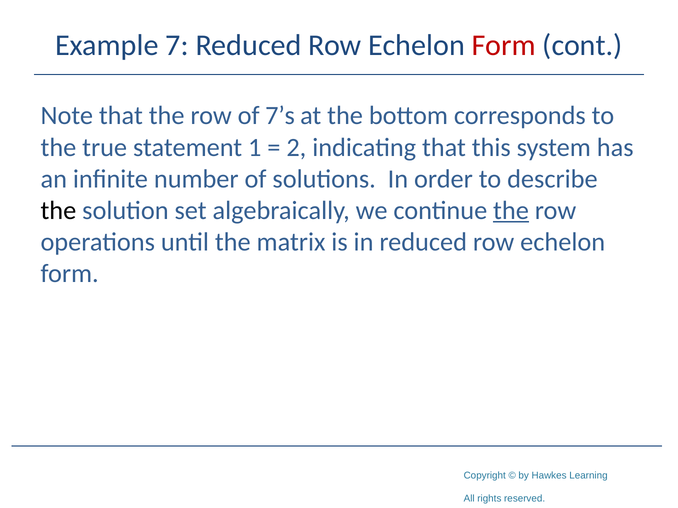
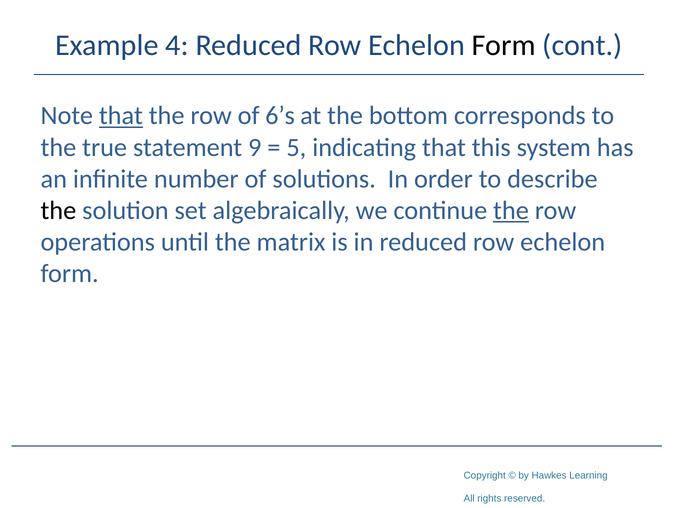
7: 7 -> 4
Form at (504, 46) colour: red -> black
that at (121, 116) underline: none -> present
7’s: 7’s -> 6’s
1: 1 -> 9
2: 2 -> 5
